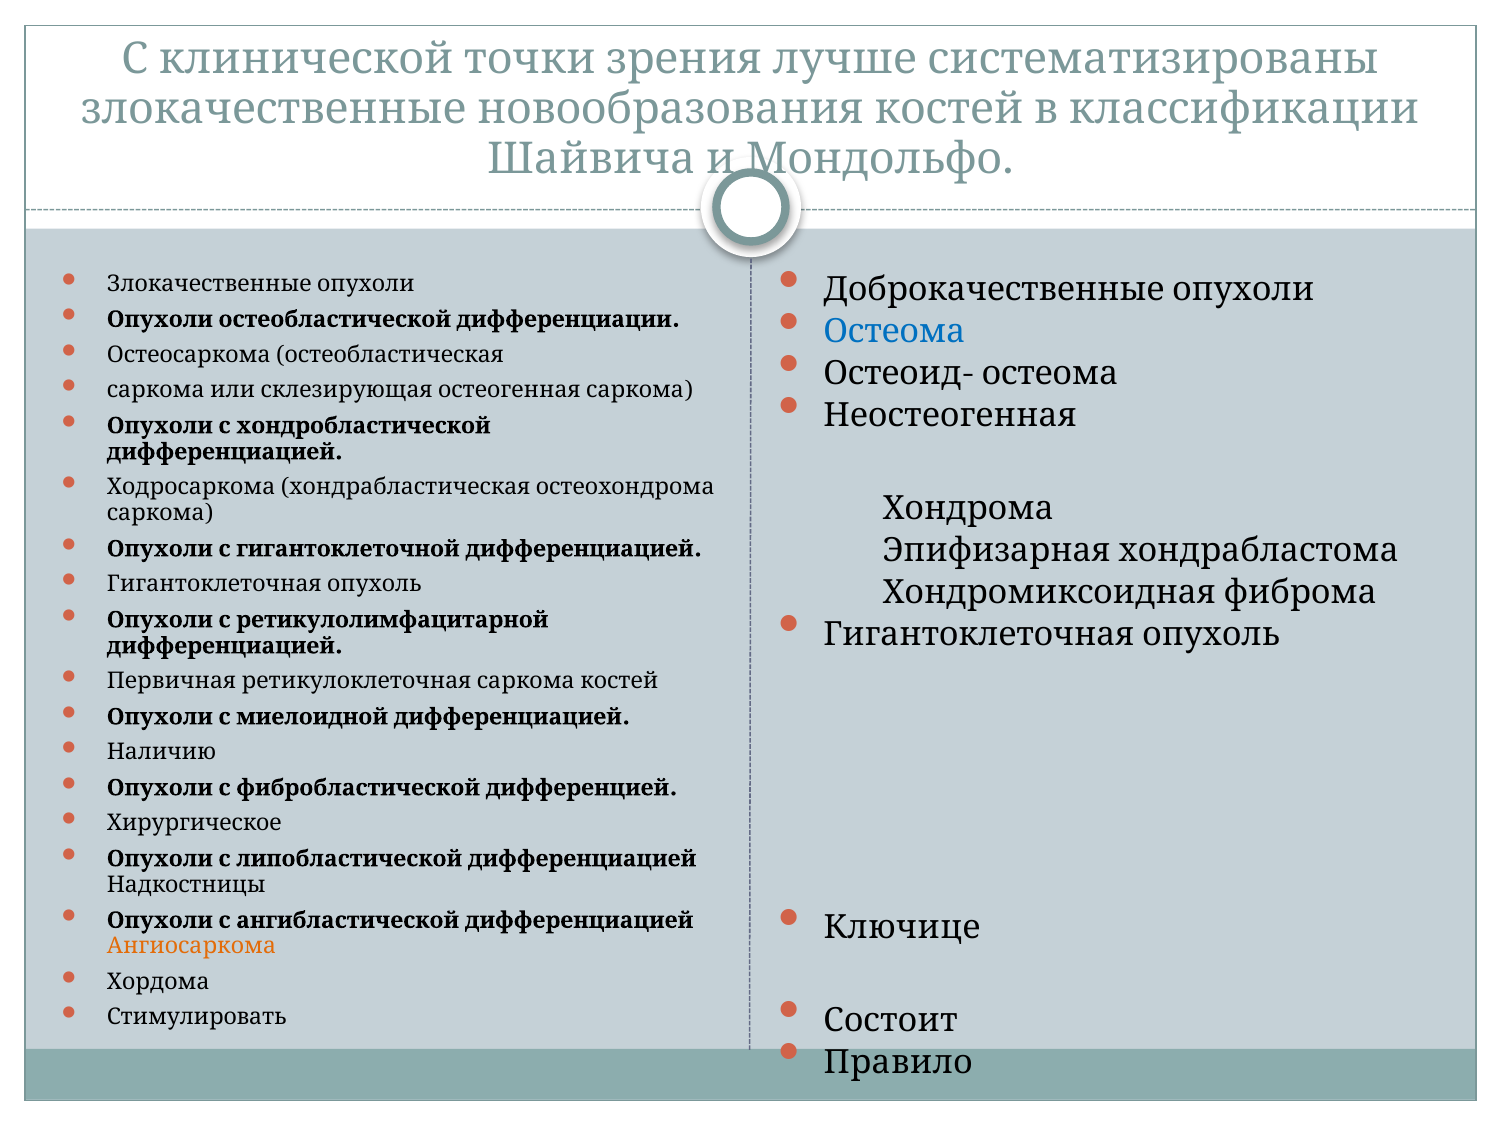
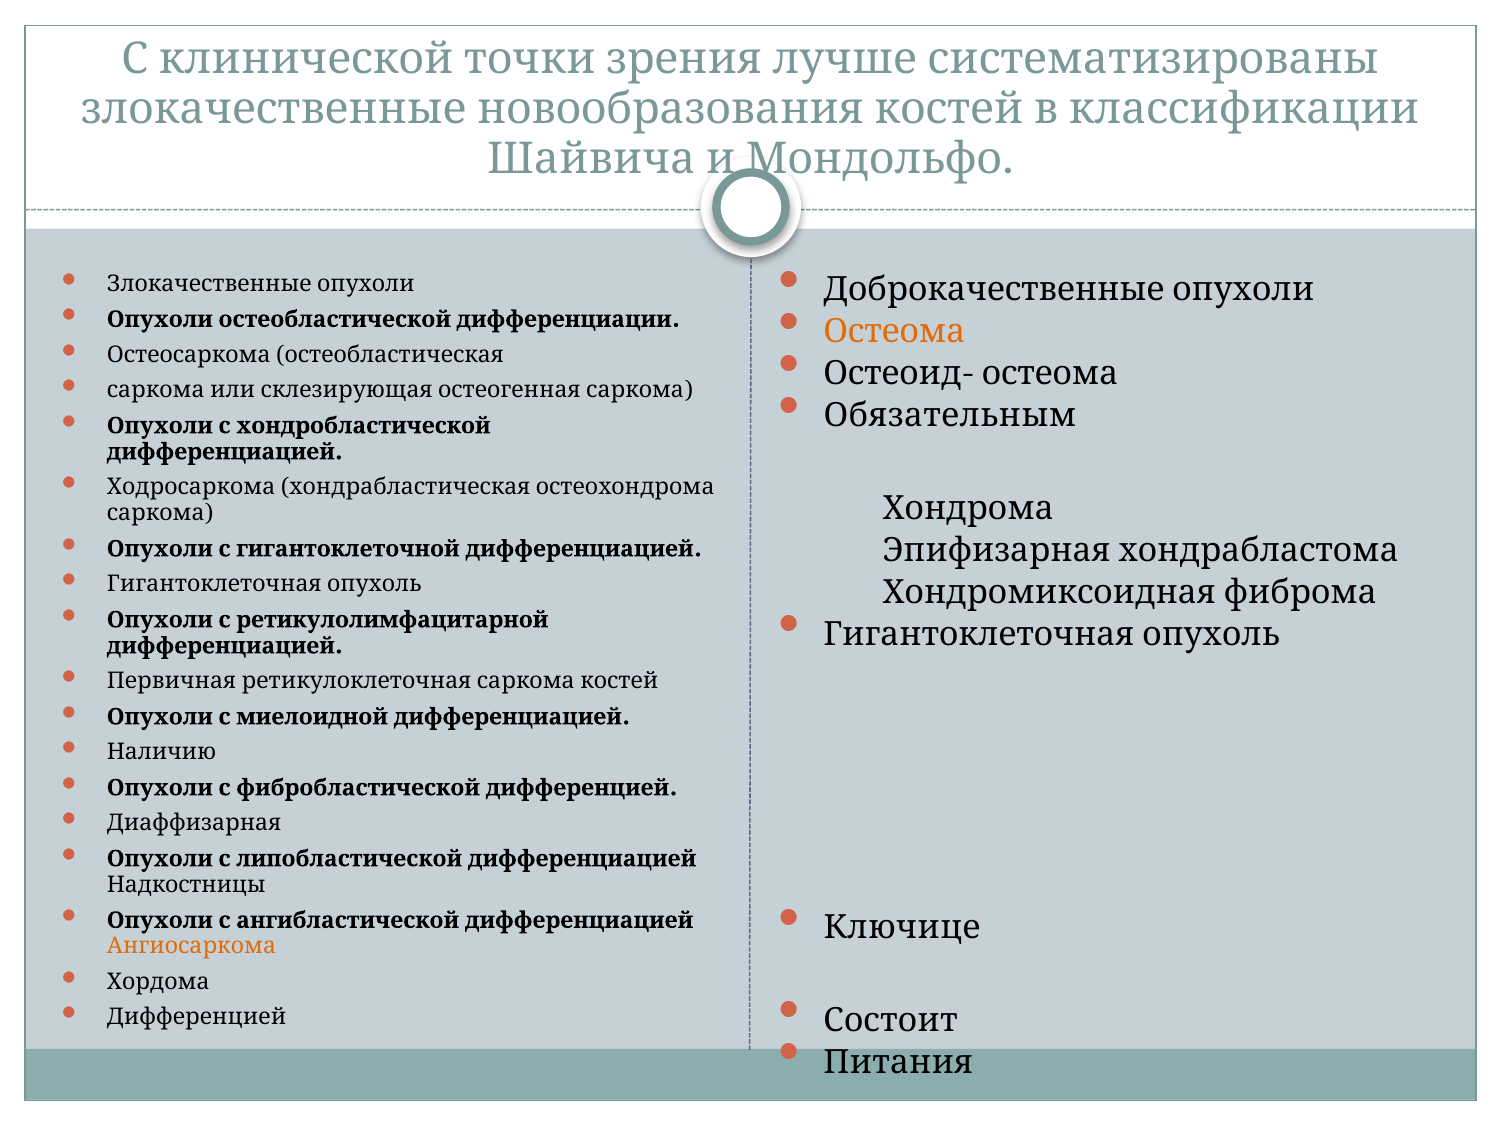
Остеома at (894, 332) colour: blue -> orange
Неостеогенная: Неостеогенная -> Обязательным
Хирургическое: Хирургическое -> Диаффизарная
Стимулировать at (197, 1018): Стимулировать -> Дифференцией
Правило: Правило -> Питания
